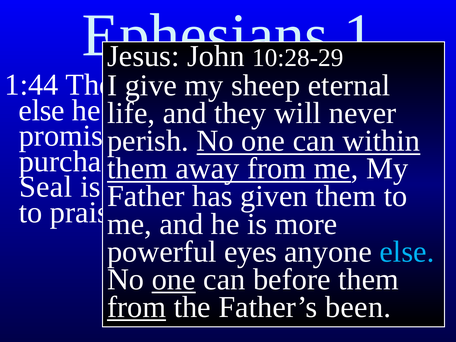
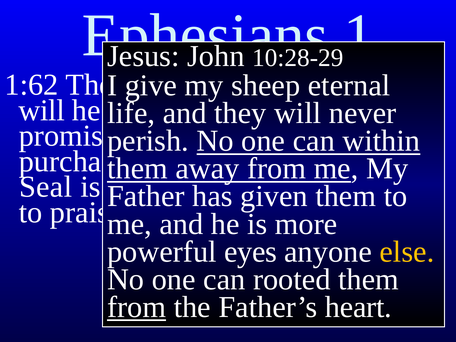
1:44: 1:44 -> 1:62
else at (42, 110): else -> will
else at (407, 252) colour: light blue -> yellow
one at (174, 279) underline: present -> none
before: before -> rooted
been: been -> heart
